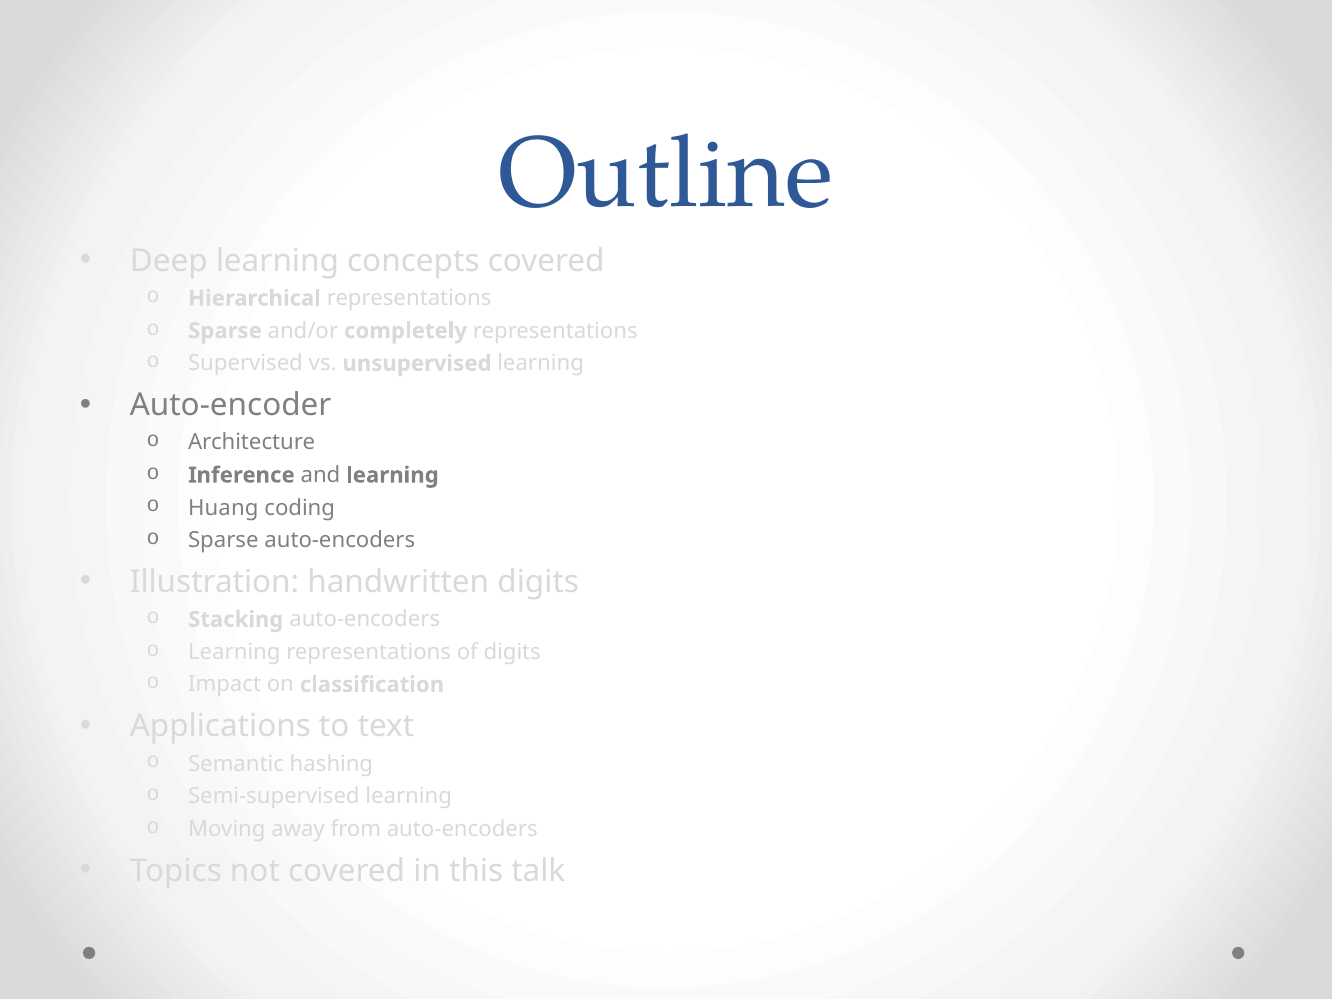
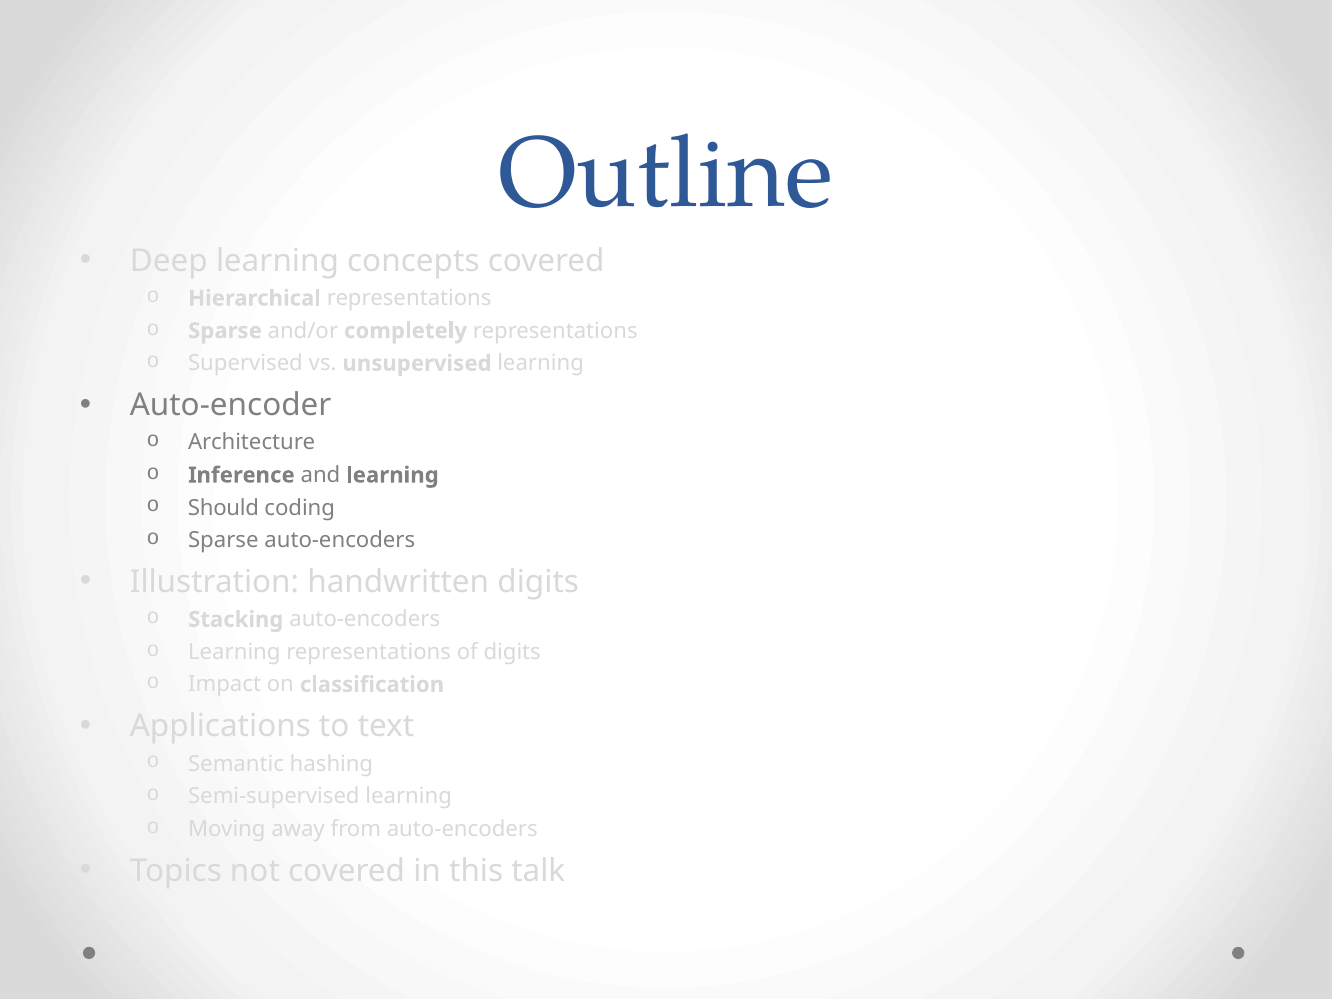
Huang: Huang -> Should
